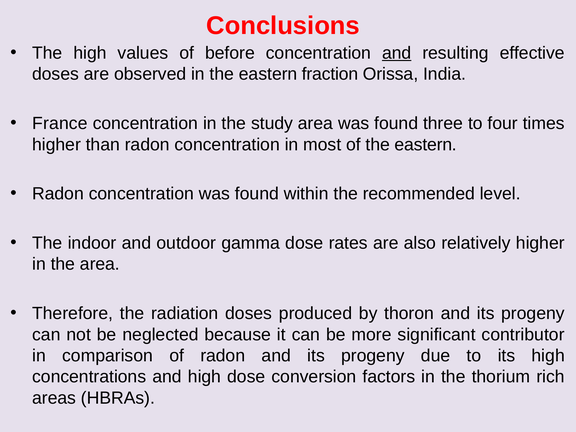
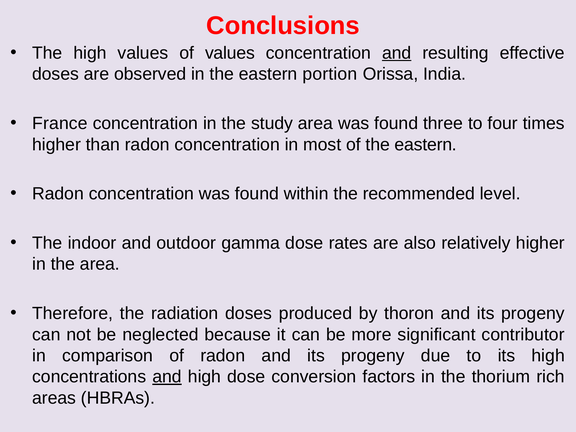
of before: before -> values
fraction: fraction -> portion
and at (167, 377) underline: none -> present
